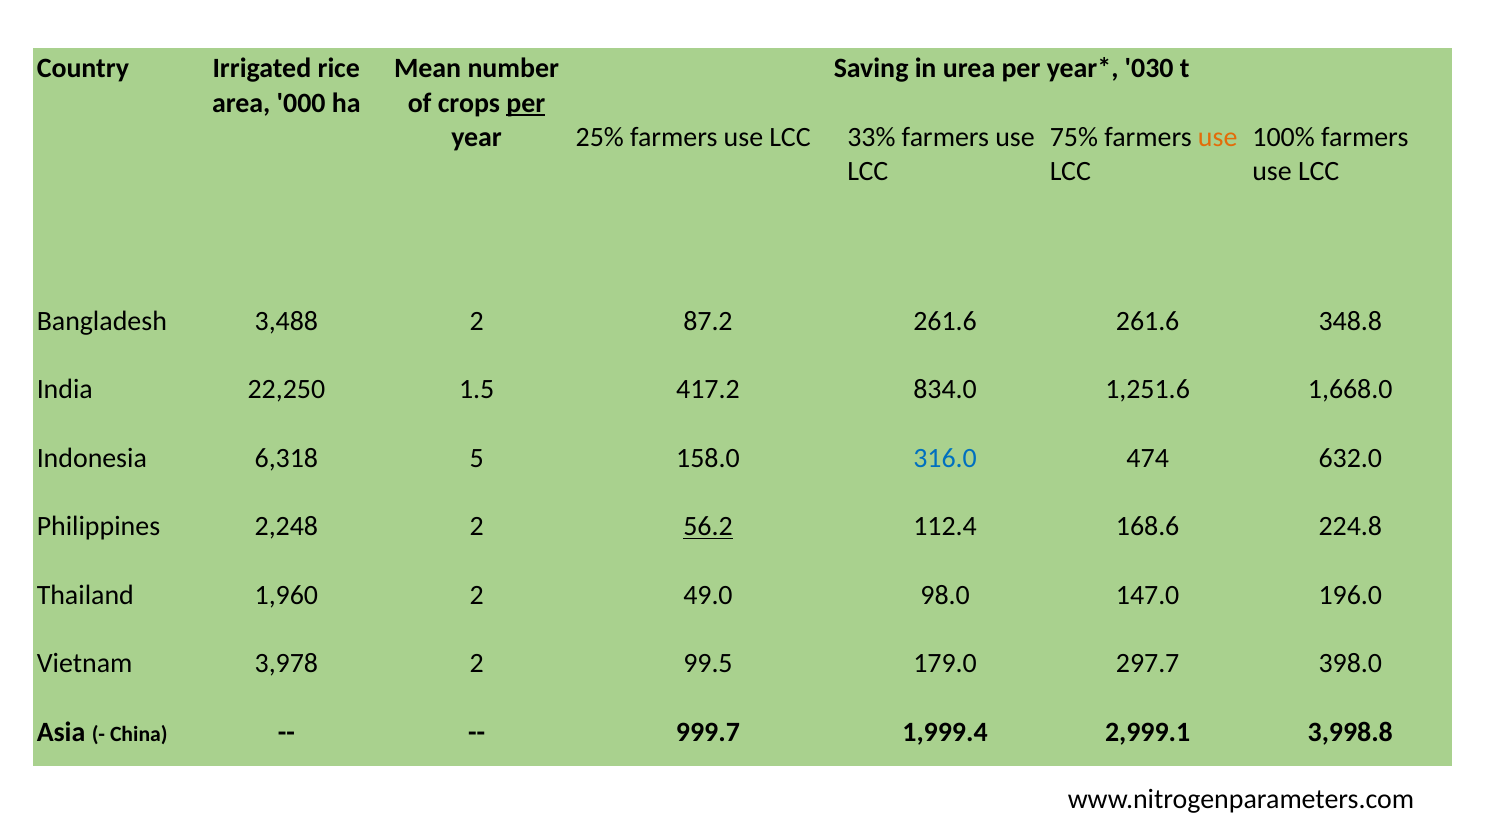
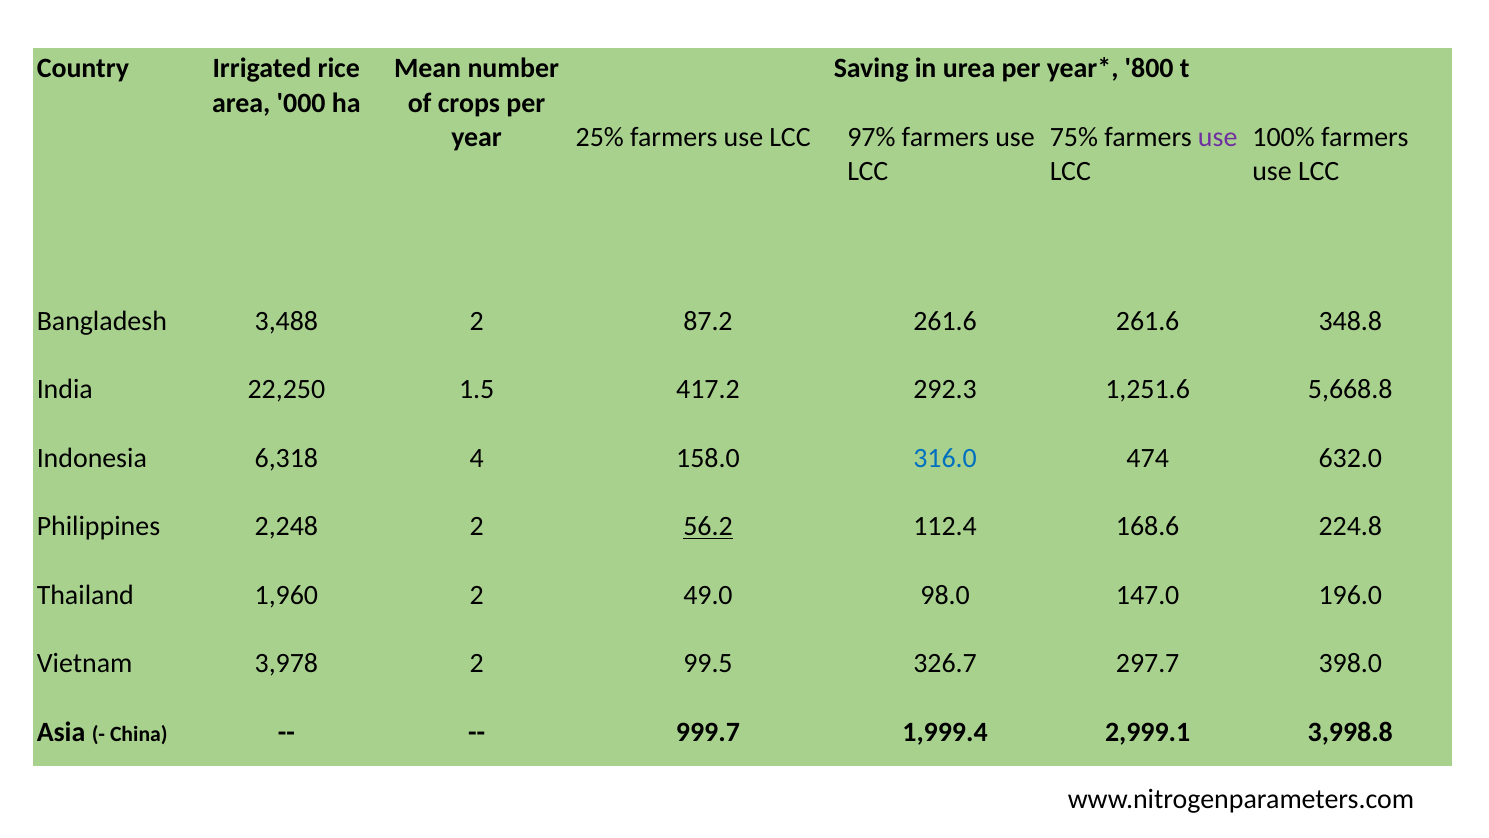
030: 030 -> 800
per at (526, 103) underline: present -> none
33%: 33% -> 97%
use at (1218, 137) colour: orange -> purple
834.0: 834.0 -> 292.3
1,668.0: 1,668.0 -> 5,668.8
5: 5 -> 4
179.0: 179.0 -> 326.7
